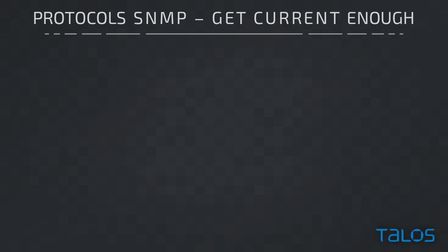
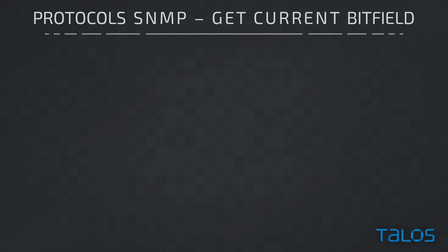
ENOUGH: ENOUGH -> BITFIELD
